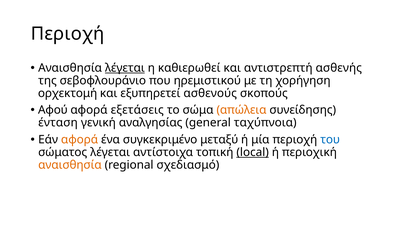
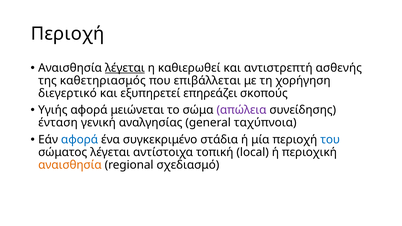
σεβοφλουράνιο: σεβοφλουράνιο -> καθετηριασμός
ηρεμιστικού: ηρεμιστικού -> επιβάλλεται
ορχεκτομή: ορχεκτομή -> διεγερτικό
ασθενούς: ασθενούς -> επηρεάζει
Αφού: Αφού -> Υγιής
εξετάσεις: εξετάσεις -> μειώνεται
απώλεια colour: orange -> purple
αφορά at (80, 140) colour: orange -> blue
μεταξύ: μεταξύ -> στάδια
local underline: present -> none
